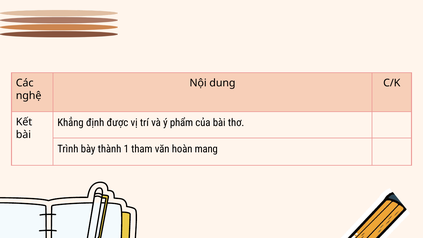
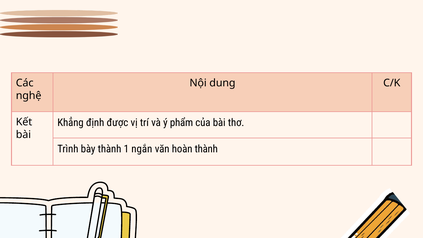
tham: tham -> ngắn
hoàn mang: mang -> thành
